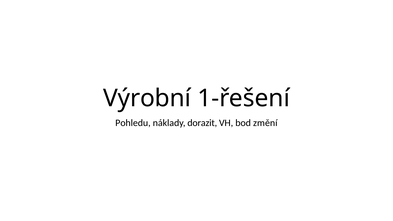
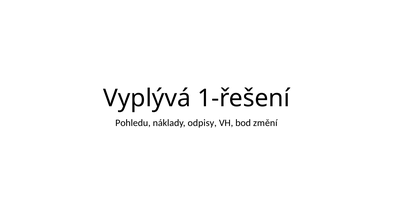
Výrobní: Výrobní -> Vyplývá
dorazit: dorazit -> odpisy
